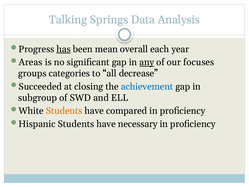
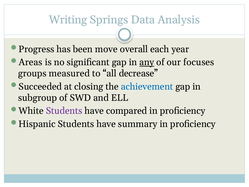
Talking: Talking -> Writing
has underline: present -> none
mean: mean -> move
categories: categories -> measured
Students at (64, 111) colour: orange -> purple
necessary: necessary -> summary
